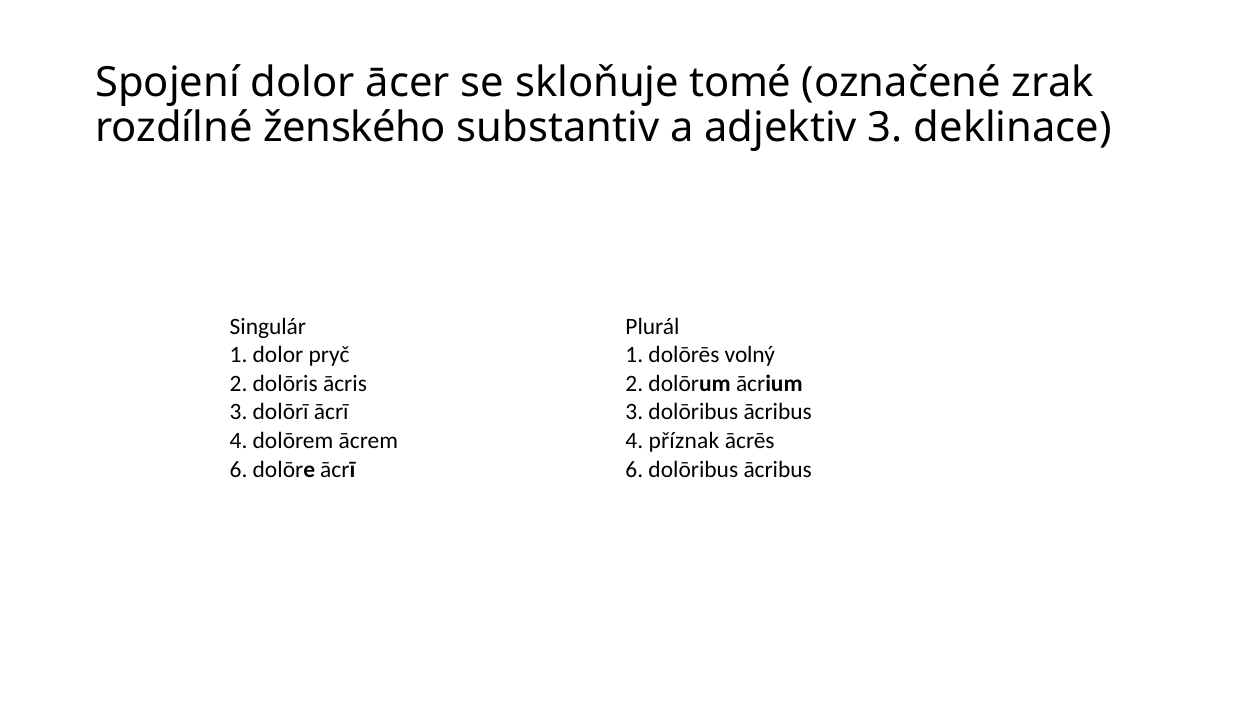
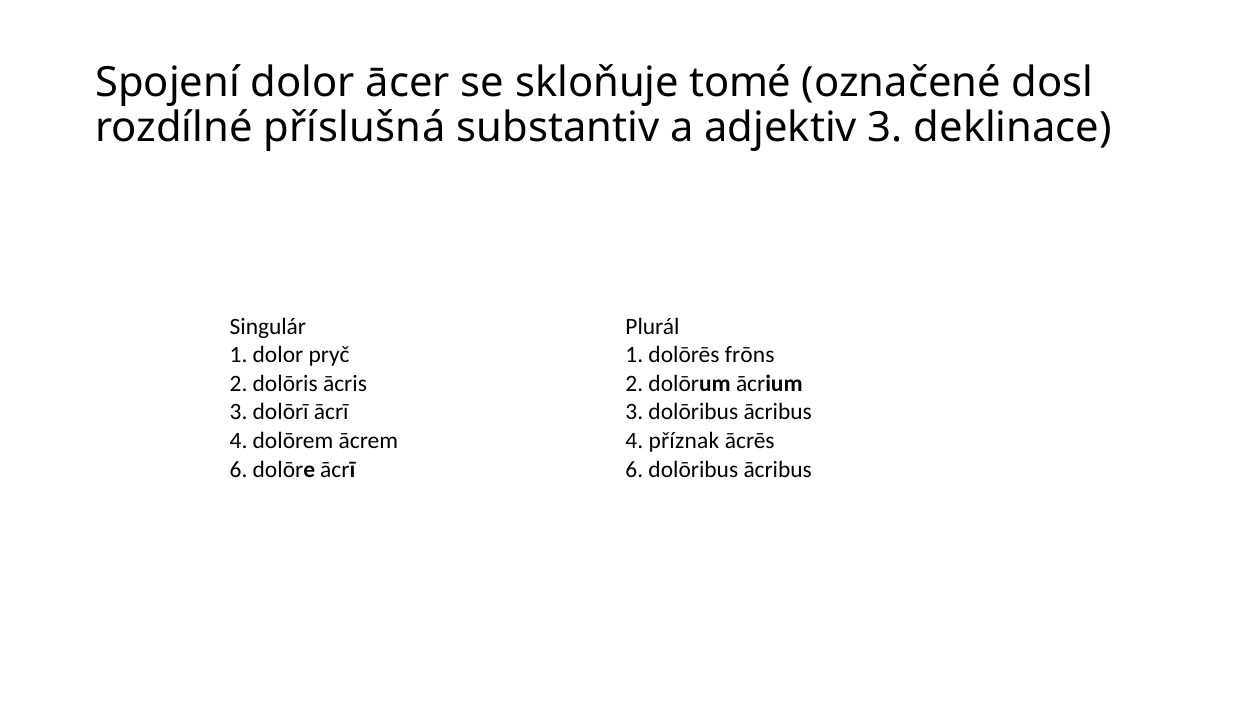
zrak: zrak -> dosl
ženského: ženského -> příslušná
volný: volný -> frōns
